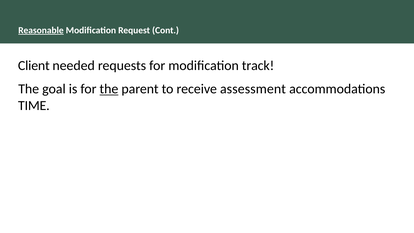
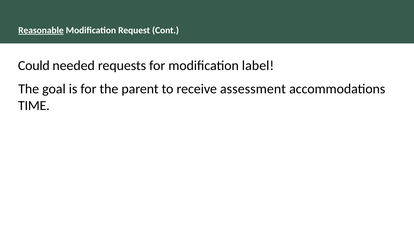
Client: Client -> Could
track: track -> label
the at (109, 89) underline: present -> none
